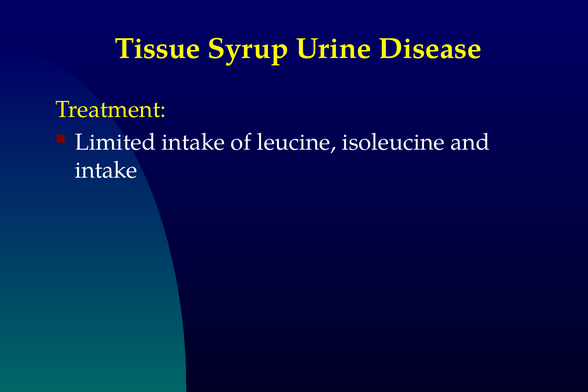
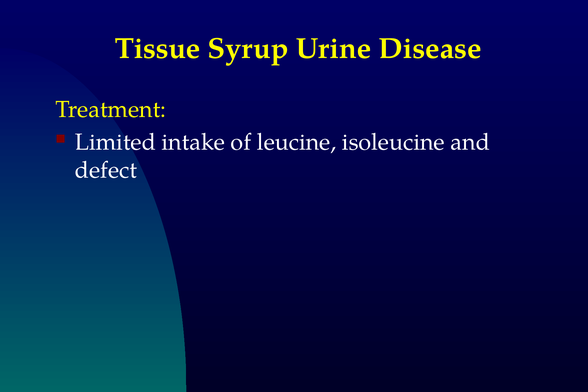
intake at (106, 170): intake -> defect
